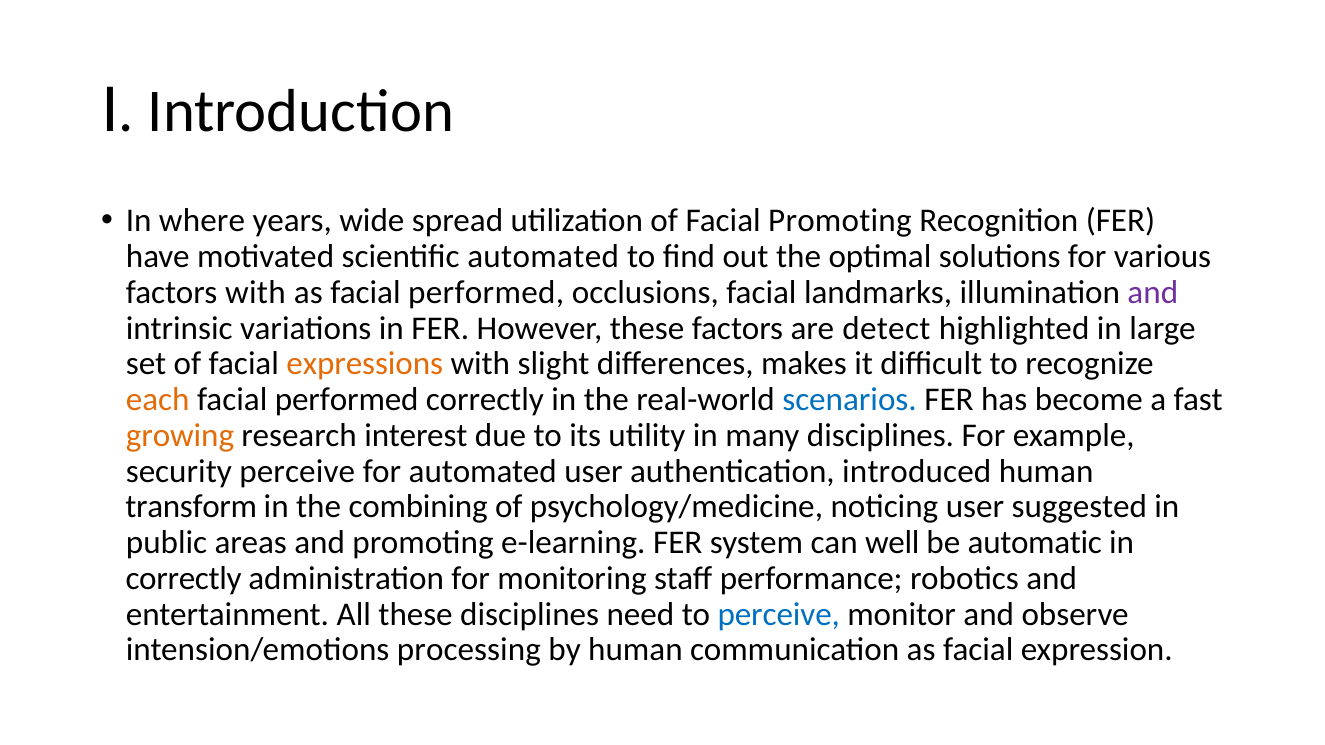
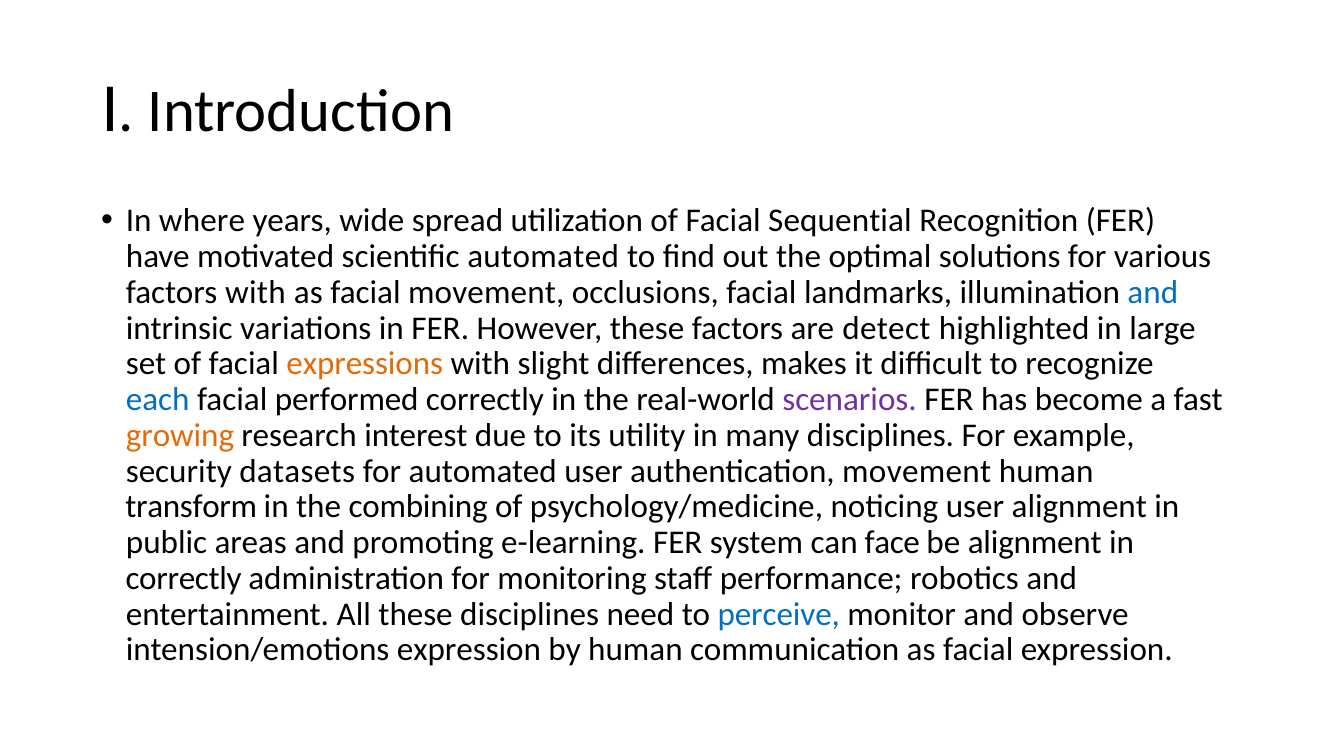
Facial Promoting: Promoting -> Sequential
as facial performed: performed -> movement
and at (1153, 293) colour: purple -> blue
each colour: orange -> blue
scenarios colour: blue -> purple
security perceive: perceive -> datasets
authentication introduced: introduced -> movement
user suggested: suggested -> alignment
well: well -> face
be automatic: automatic -> alignment
intension/emotions processing: processing -> expression
